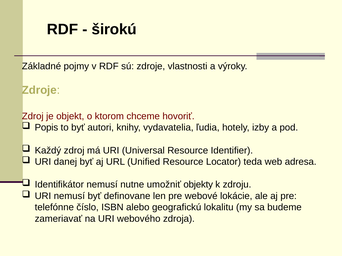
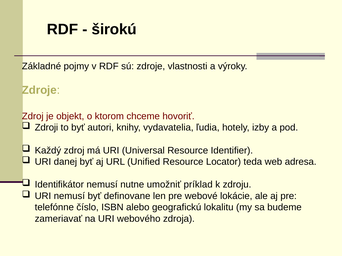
Popis: Popis -> Zdroji
objekty: objekty -> príklad
